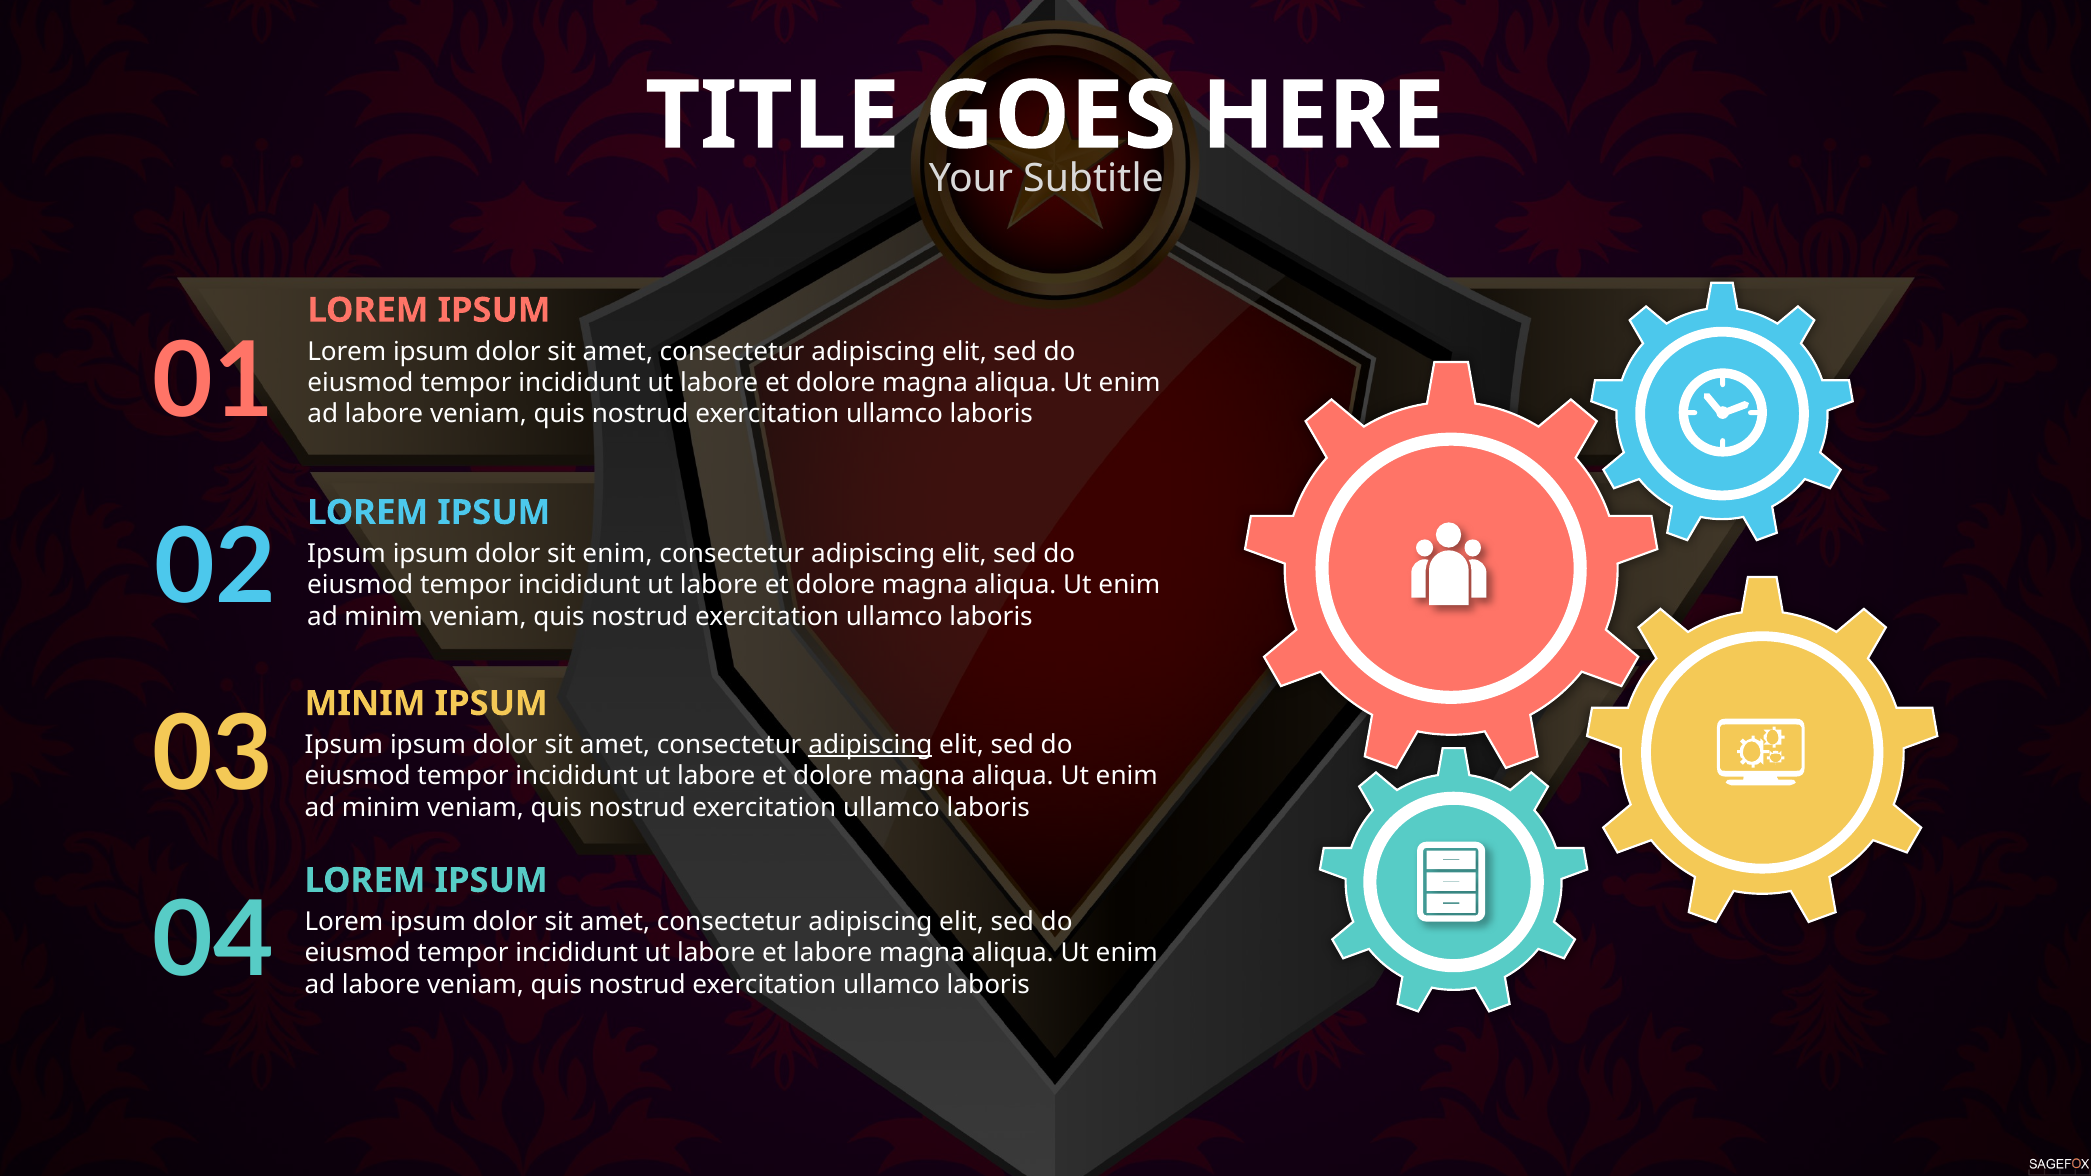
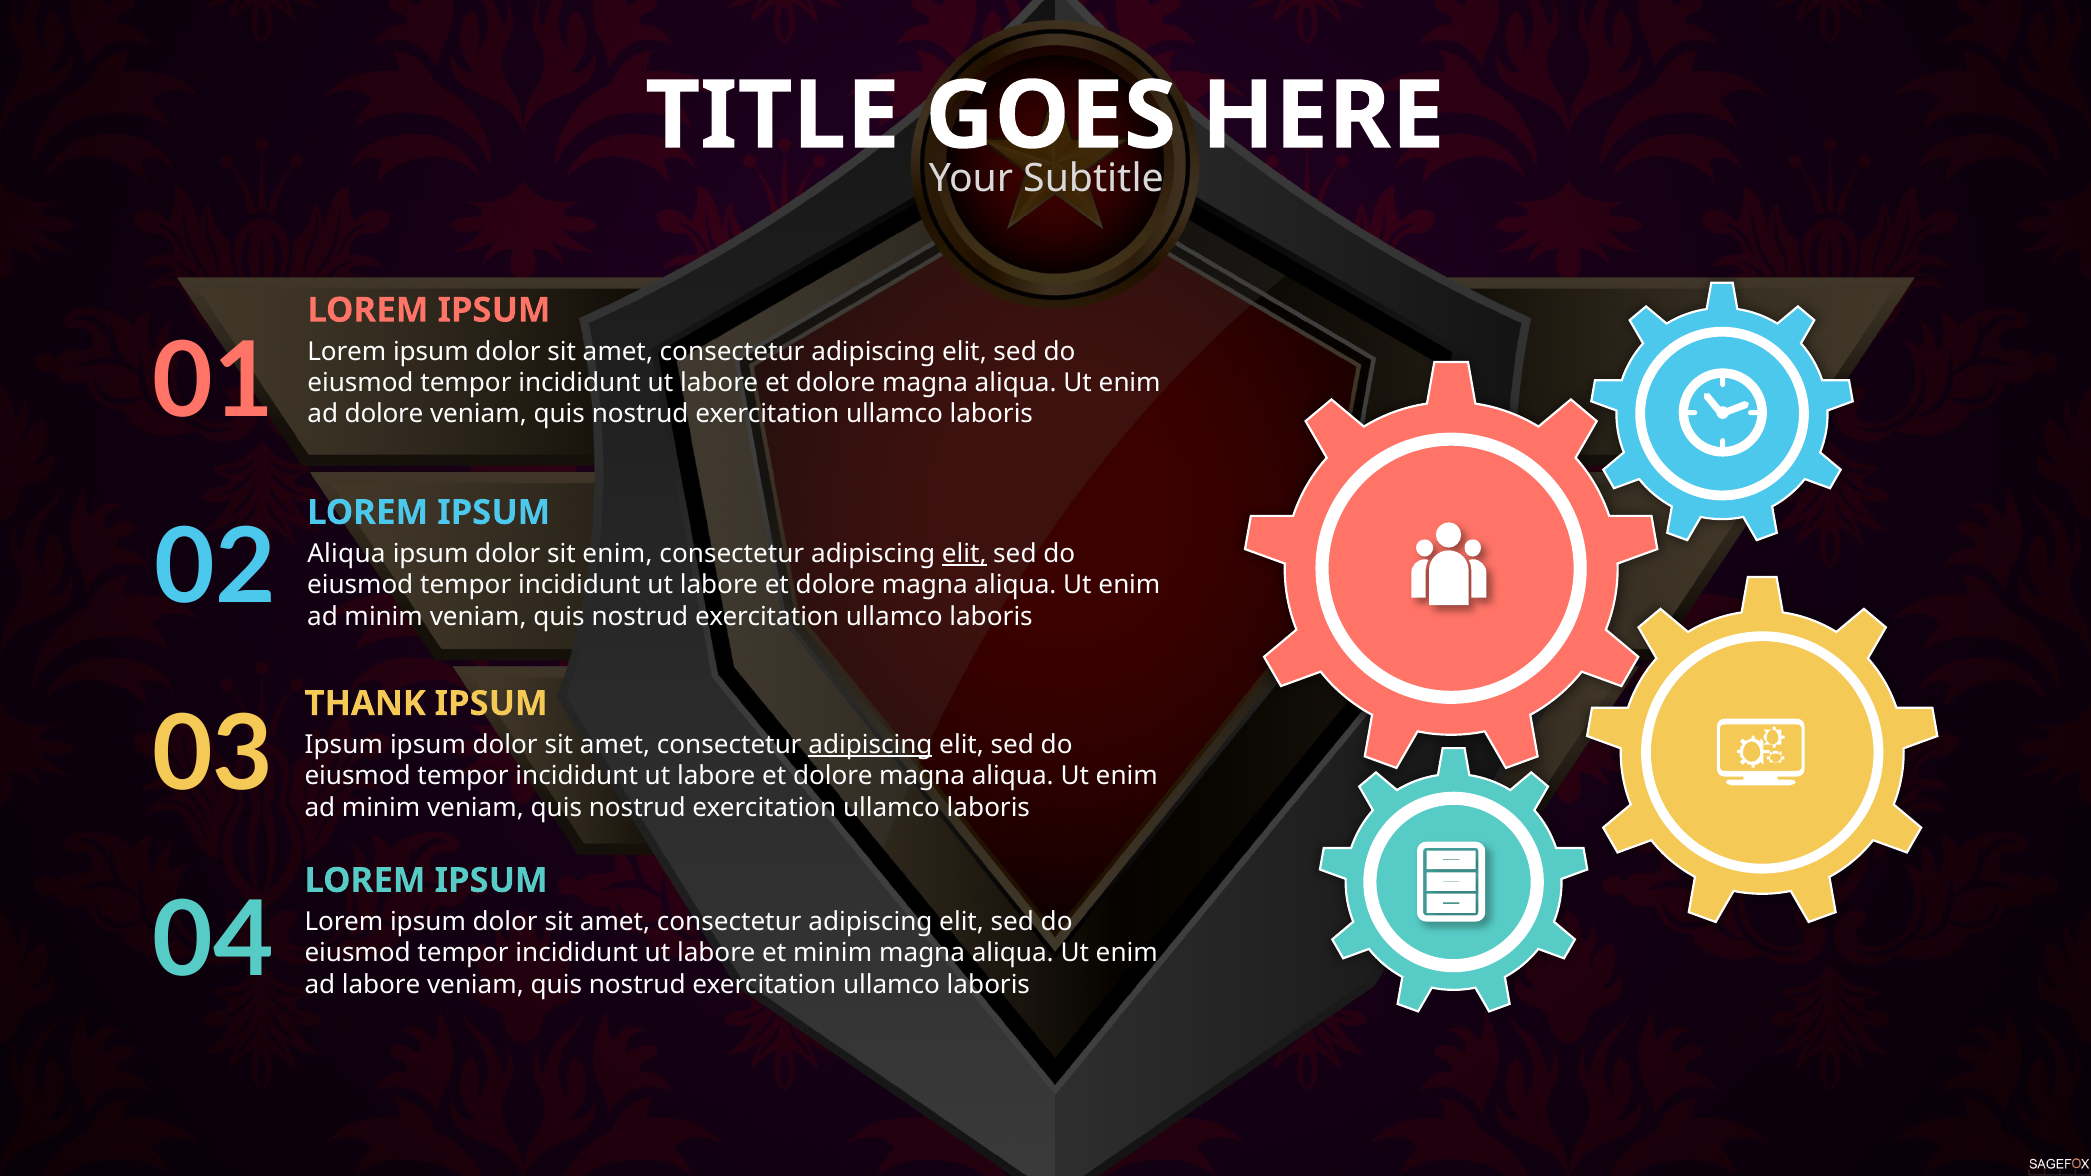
labore at (384, 414): labore -> dolore
Ipsum at (346, 554): Ipsum -> Aliqua
elit at (964, 554) underline: none -> present
MINIM at (365, 704): MINIM -> THANK
et labore: labore -> minim
